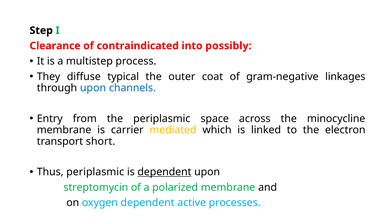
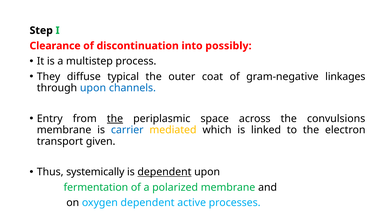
contraindicated: contraindicated -> discontinuation
the at (115, 119) underline: none -> present
minocycline: minocycline -> convulsions
carrier colour: black -> blue
short: short -> given
Thus periplasmic: periplasmic -> systemically
streptomycin: streptomycin -> fermentation
